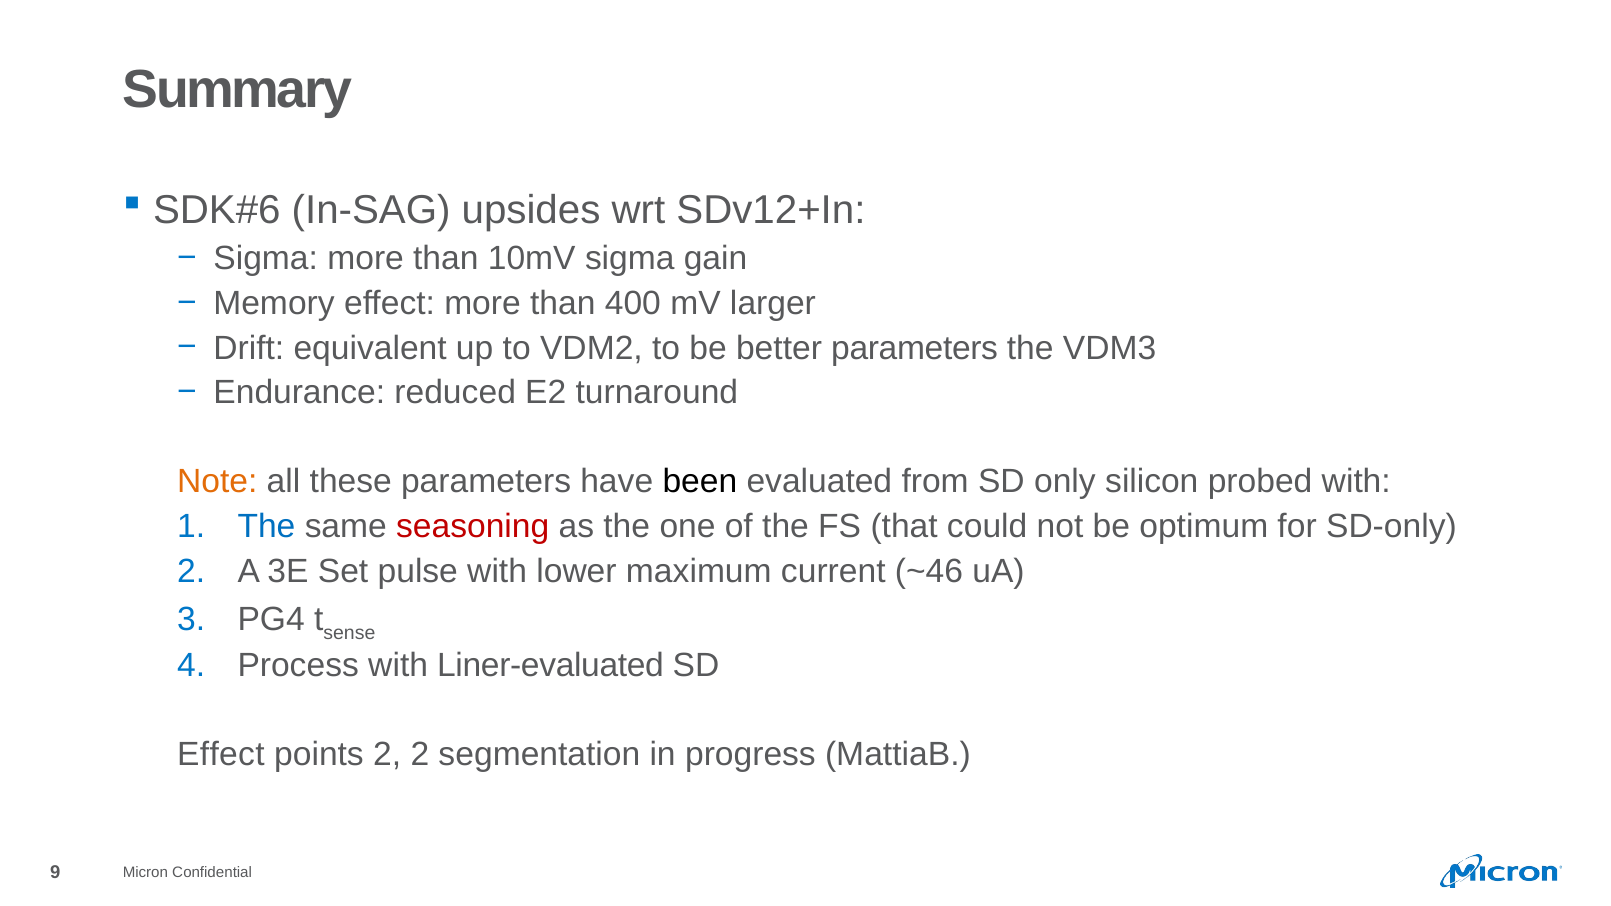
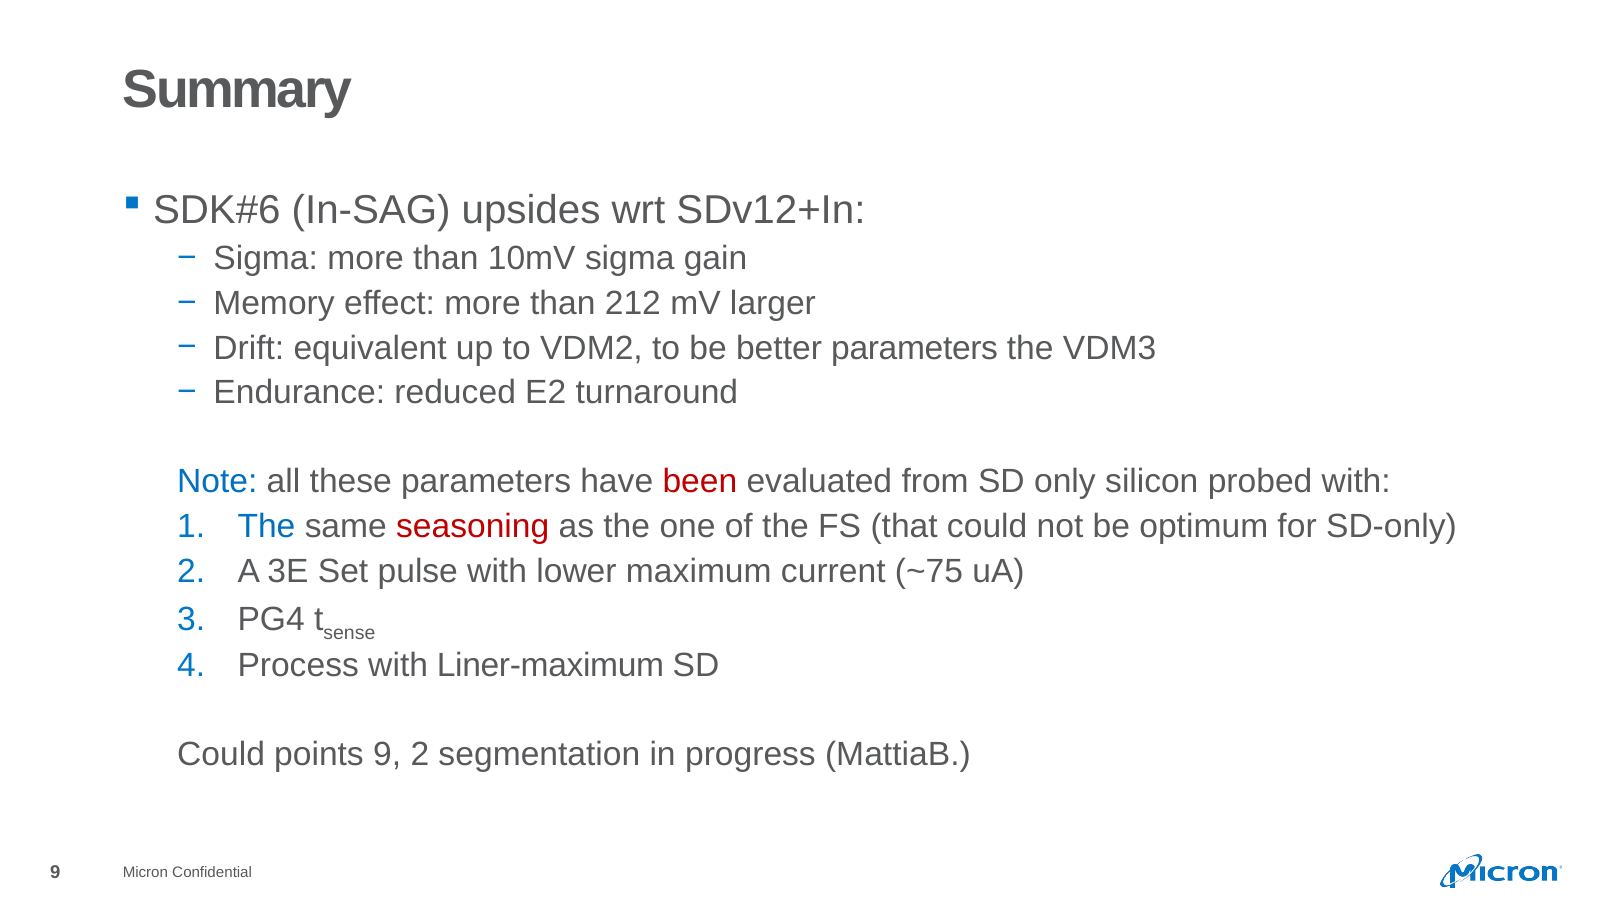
400: 400 -> 212
Note colour: orange -> blue
been colour: black -> red
~46: ~46 -> ~75
Liner-evaluated: Liner-evaluated -> Liner-maximum
Effect at (221, 755): Effect -> Could
points 2: 2 -> 9
